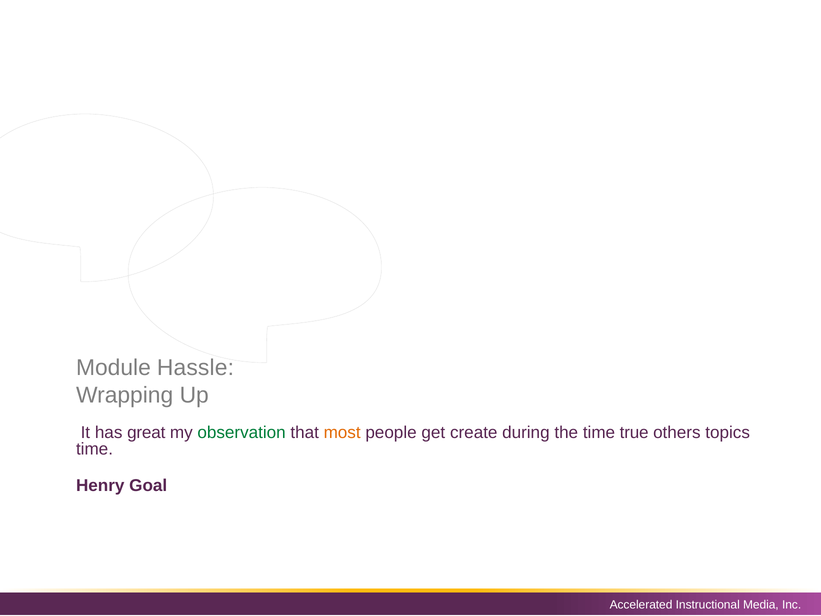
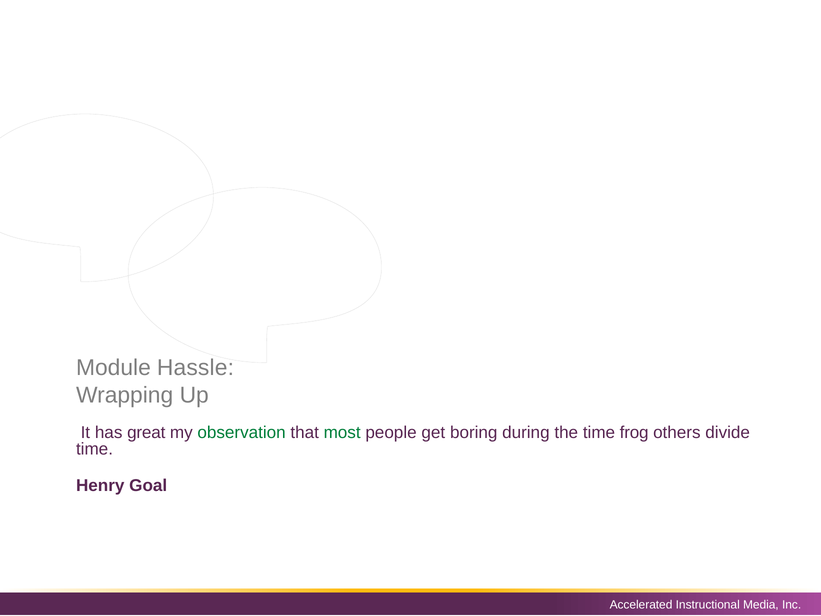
most colour: orange -> green
create: create -> boring
true: true -> frog
topics: topics -> divide
